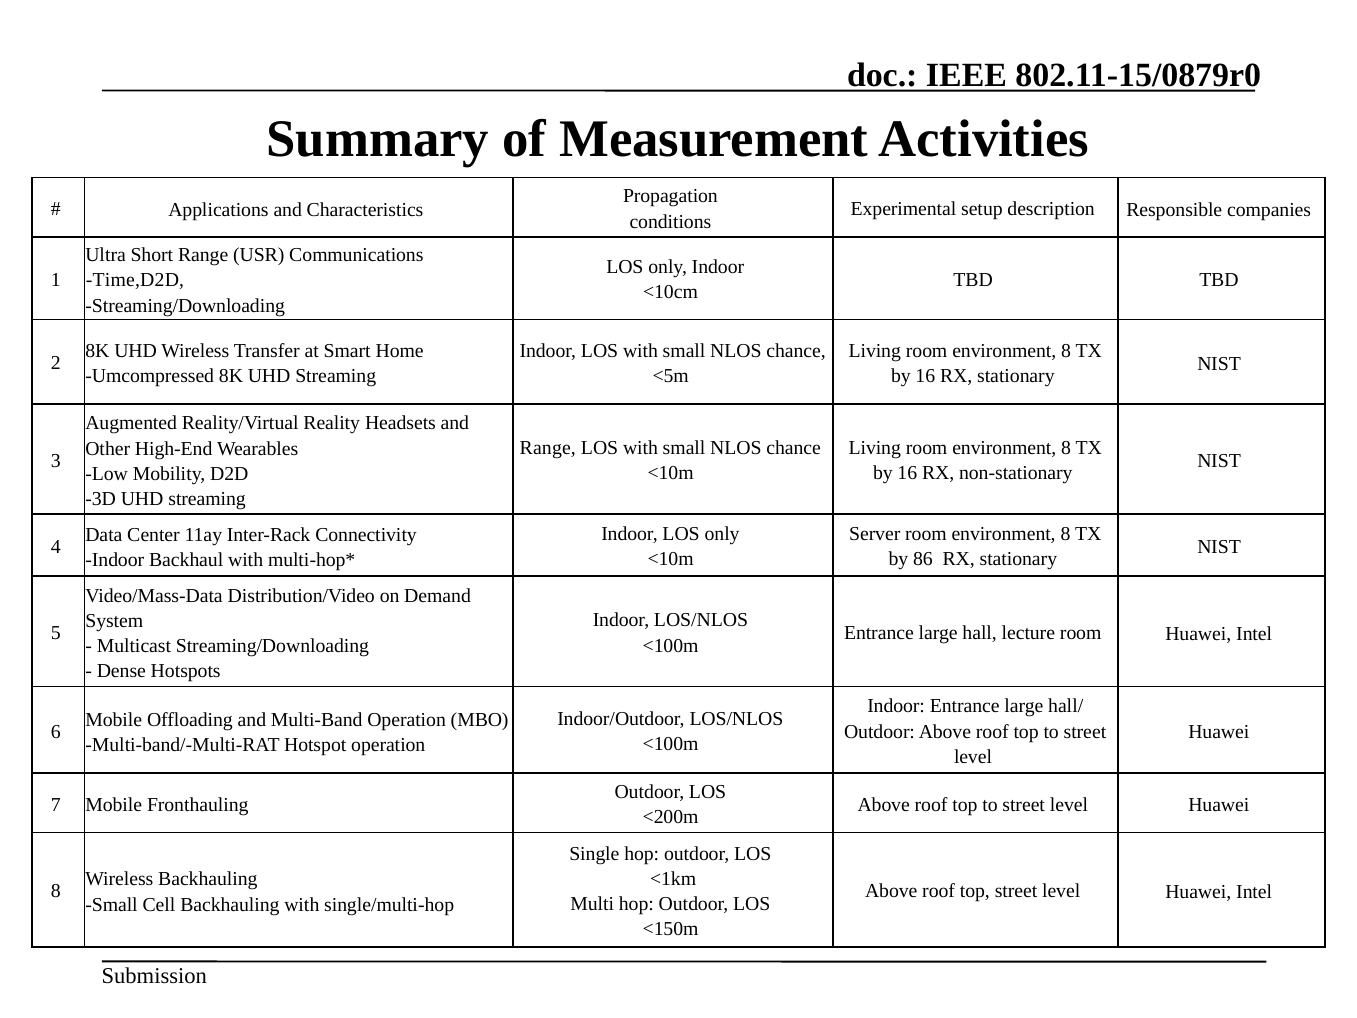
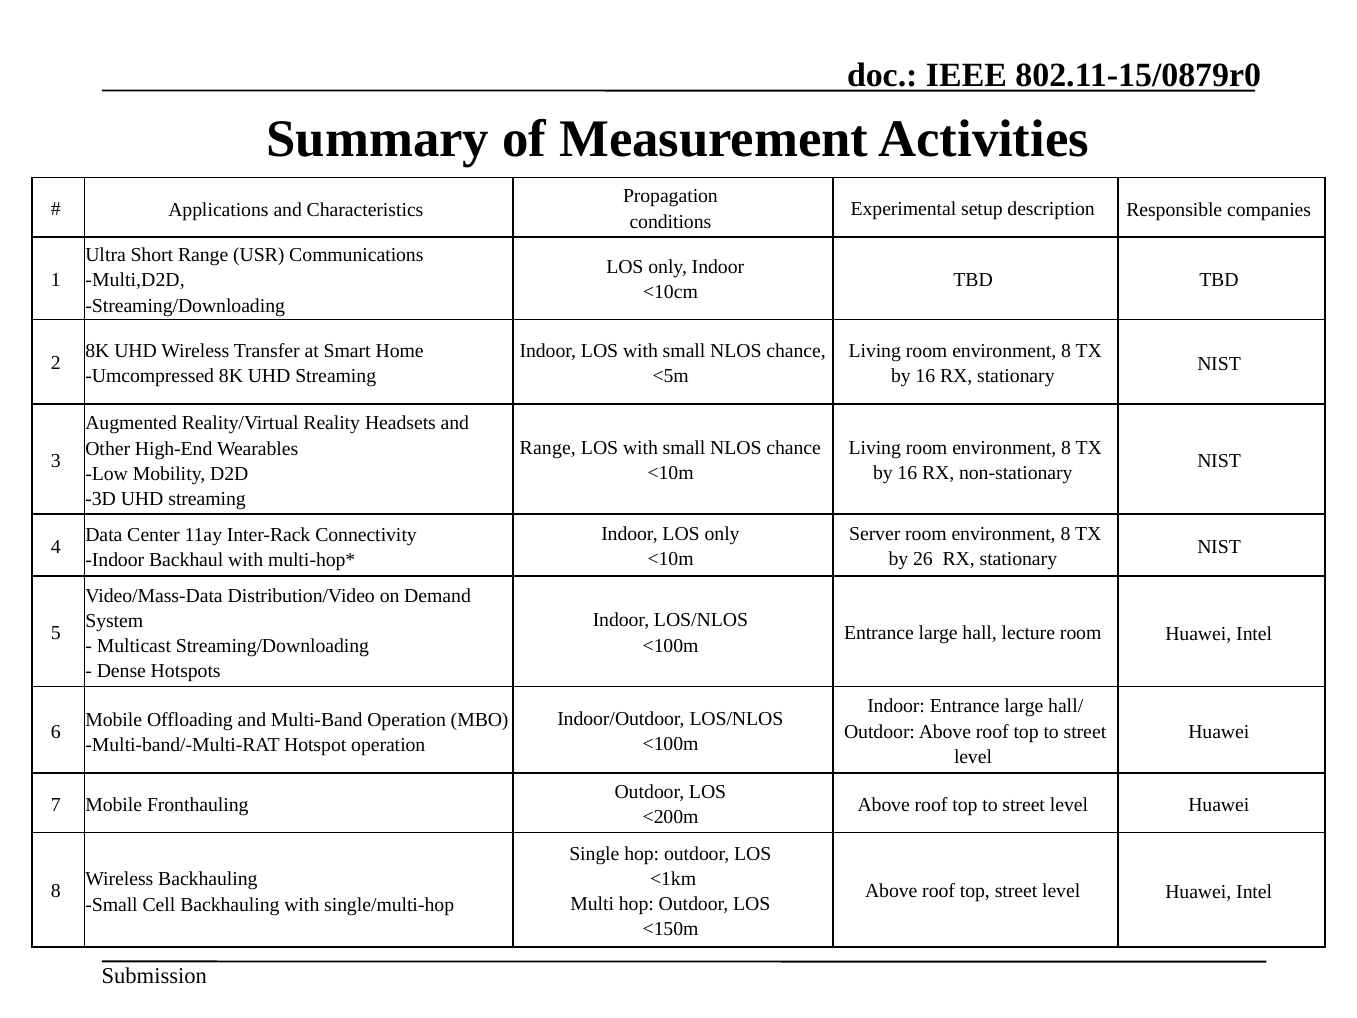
Time,D2D: Time,D2D -> Multi,D2D
86: 86 -> 26
